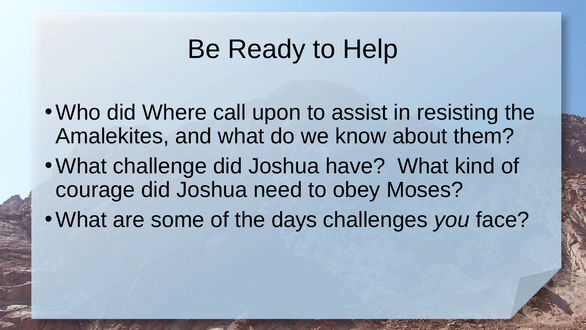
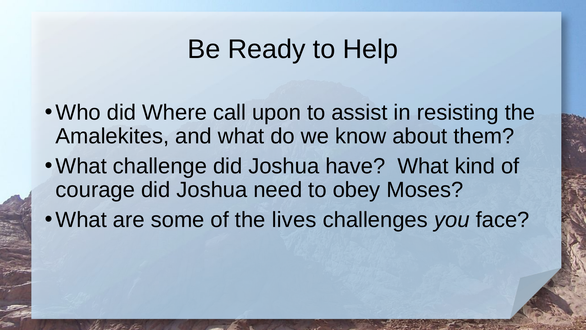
days: days -> lives
